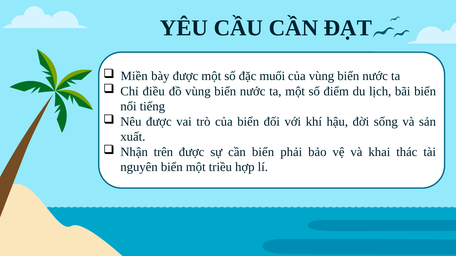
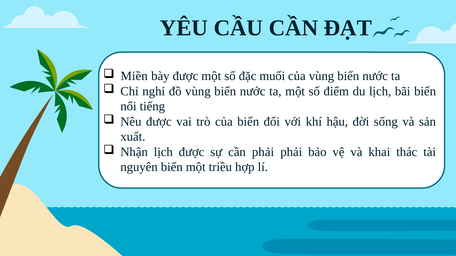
điều: điều -> nghỉ
Nhận trên: trên -> lịch
cần biển: biển -> phải
